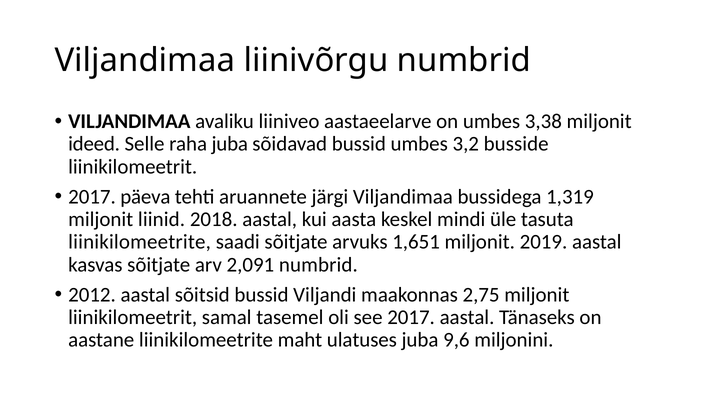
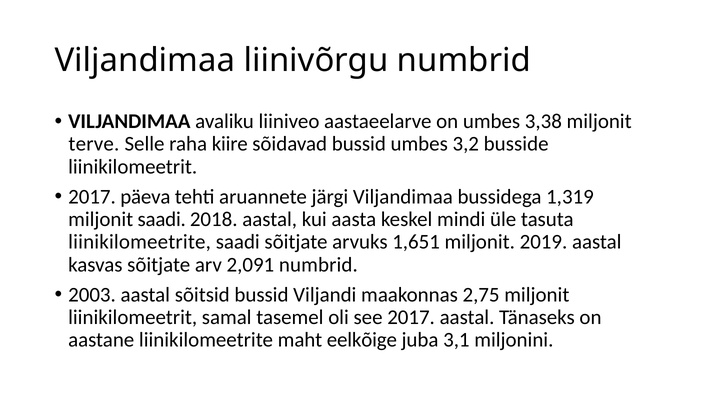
ideed: ideed -> terve
raha juba: juba -> kiire
miljonit liinid: liinid -> saadi
2012: 2012 -> 2003
ulatuses: ulatuses -> eelkõige
9,6: 9,6 -> 3,1
